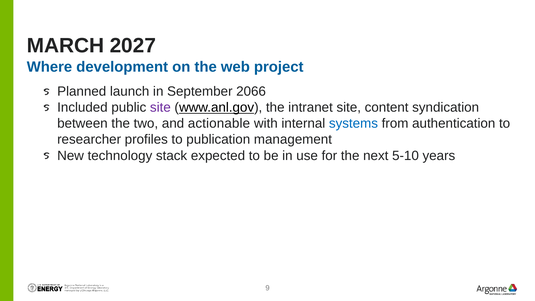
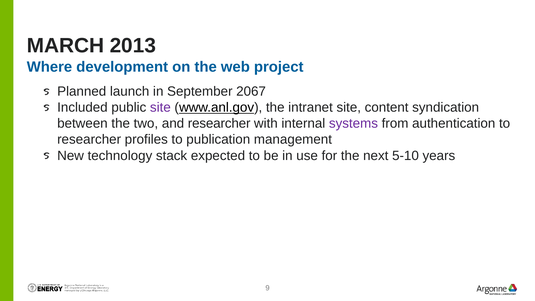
2027: 2027 -> 2013
2066: 2066 -> 2067
and actionable: actionable -> researcher
systems colour: blue -> purple
